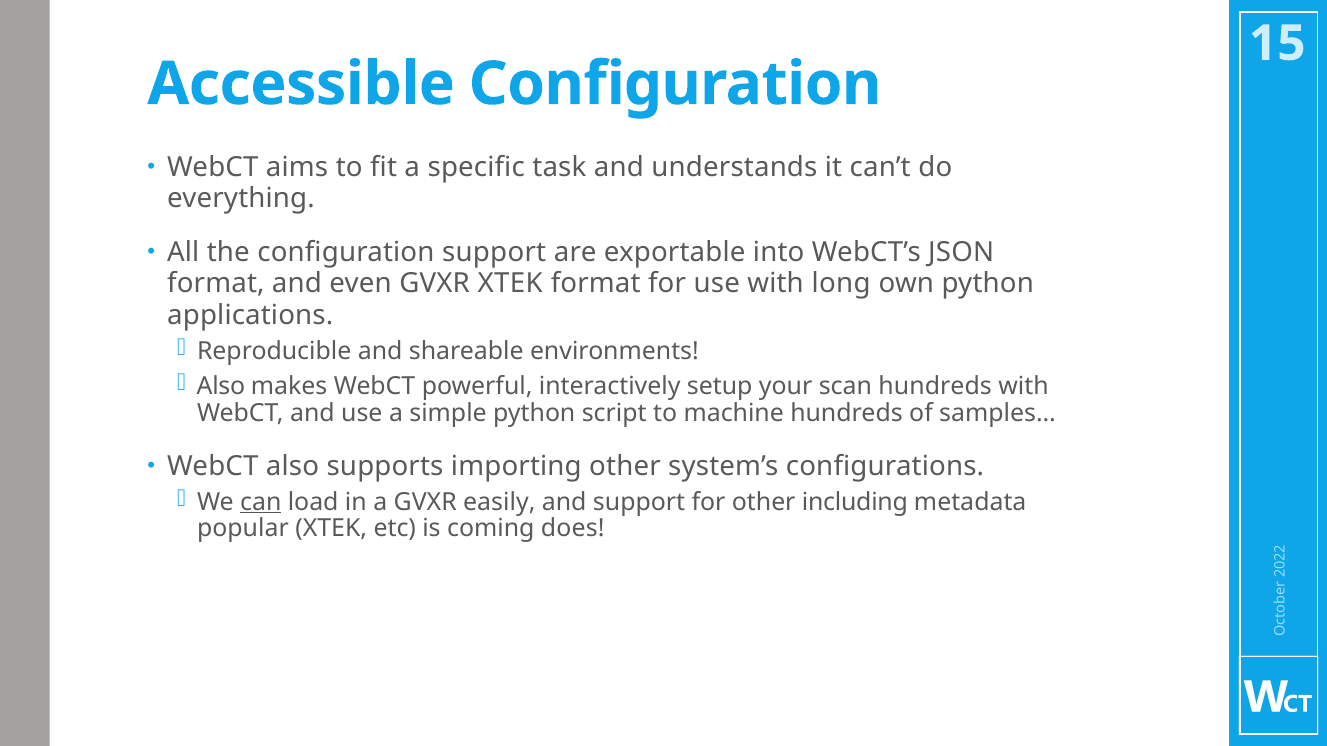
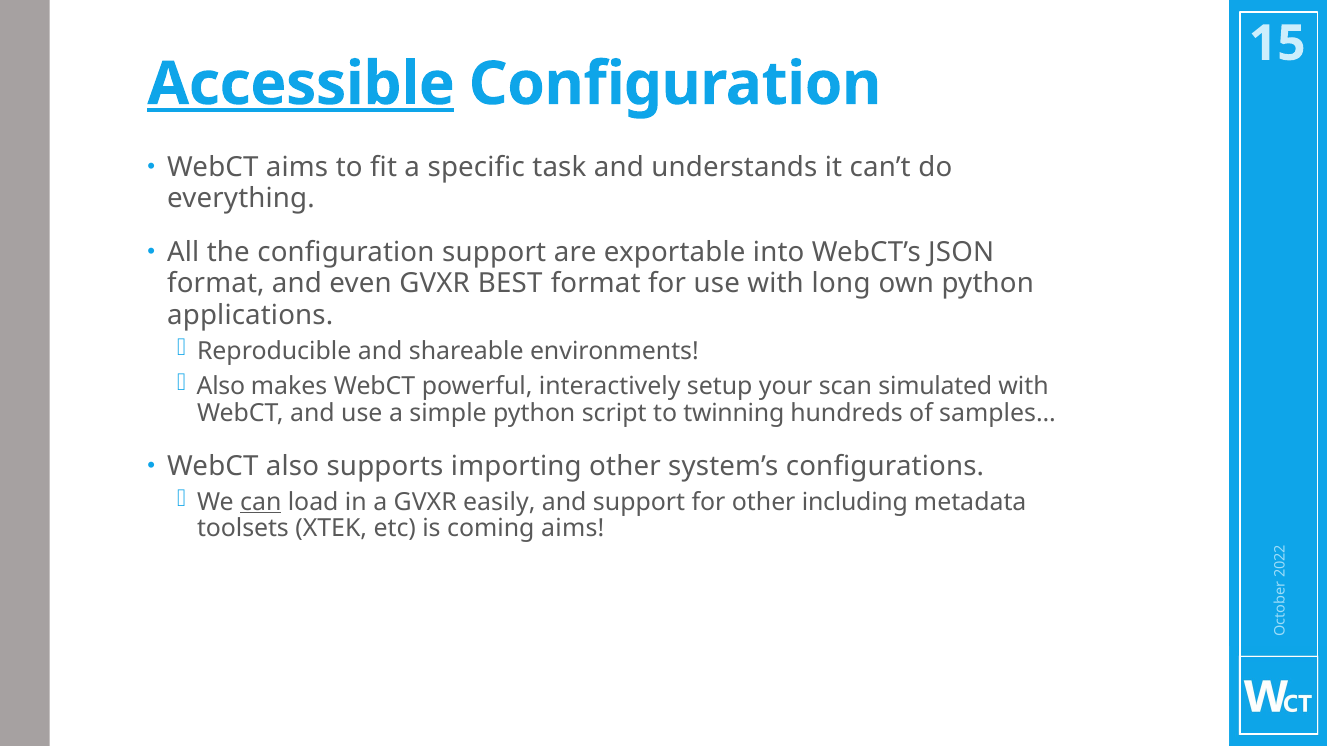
Accessible underline: none -> present
GVXR XTEK: XTEK -> BEST
scan hundreds: hundreds -> simulated
machine: machine -> twinning
popular: popular -> toolsets
coming does: does -> aims
